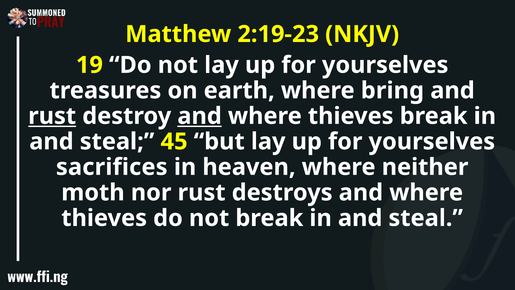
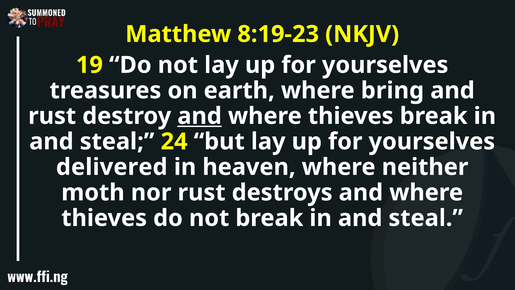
2:19-23: 2:19-23 -> 8:19-23
rust at (52, 116) underline: present -> none
45: 45 -> 24
sacrifices: sacrifices -> delivered
